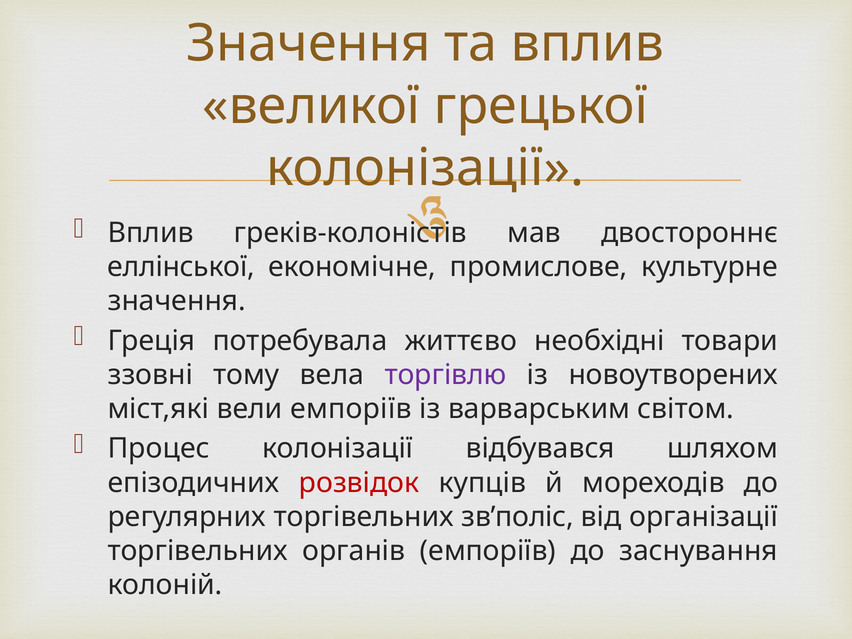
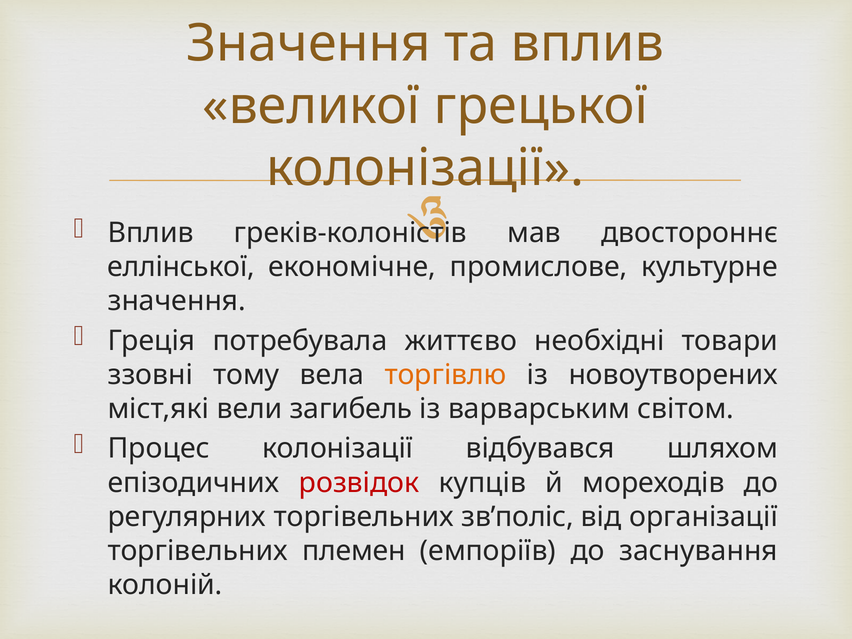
торгівлю colour: purple -> orange
вели емпоріїв: емпоріїв -> загибель
органів: органів -> племен
